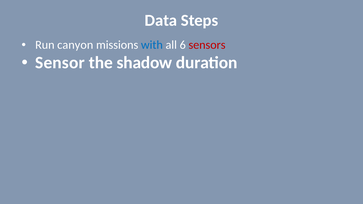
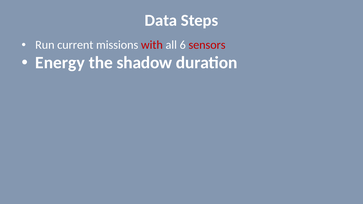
canyon: canyon -> current
with colour: blue -> red
Sensor: Sensor -> Energy
